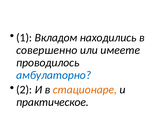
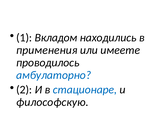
совершенно: совершенно -> применения
стационаре colour: orange -> blue
практическое: практическое -> философскую
